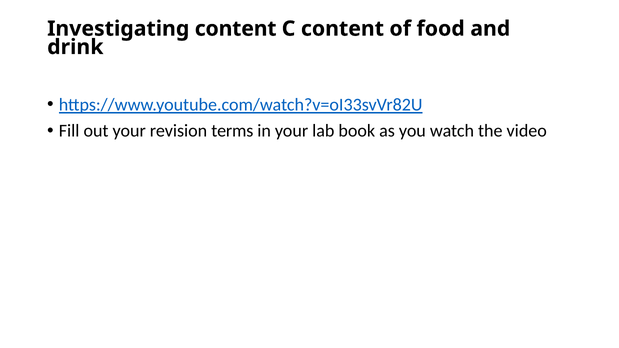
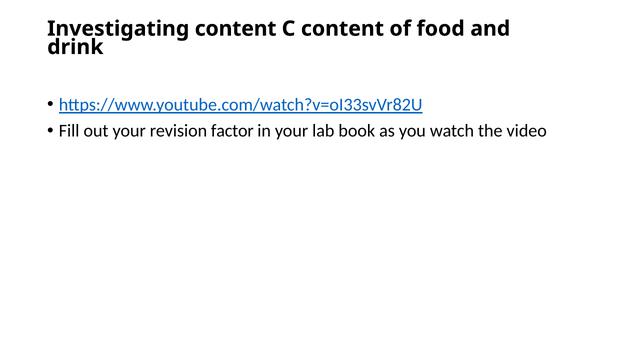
terms: terms -> factor
